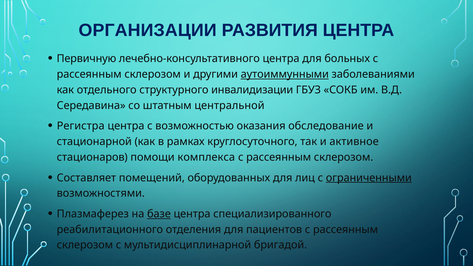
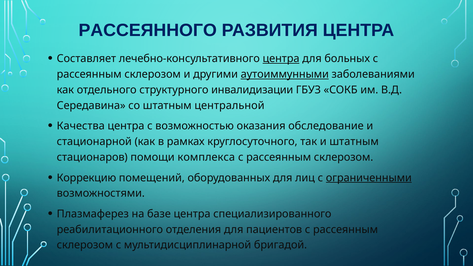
ОРГАНИЗАЦИИ: ОРГАНИЗАЦИИ -> РАССЕЯННОГО
Первичную: Первичную -> Составляет
центра at (281, 59) underline: none -> present
Регистра: Регистра -> Качества
и активное: активное -> штатным
Составляет: Составляет -> Коррекцию
базе underline: present -> none
